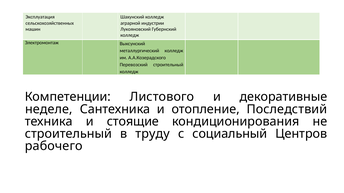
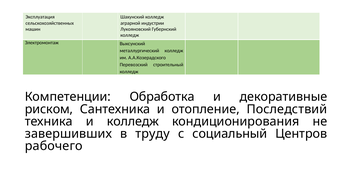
Листового: Листового -> Обработка
неделе: неделе -> риском
и стоящие: стоящие -> колледж
строительный at (68, 134): строительный -> завершивших
